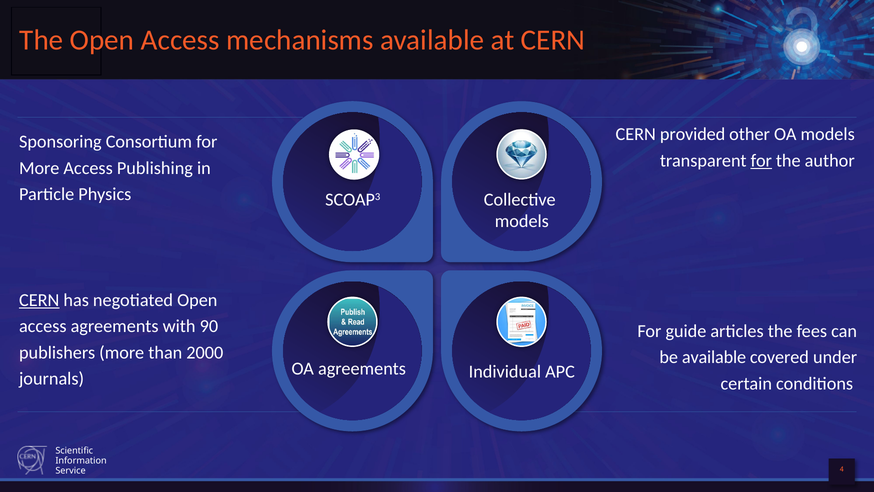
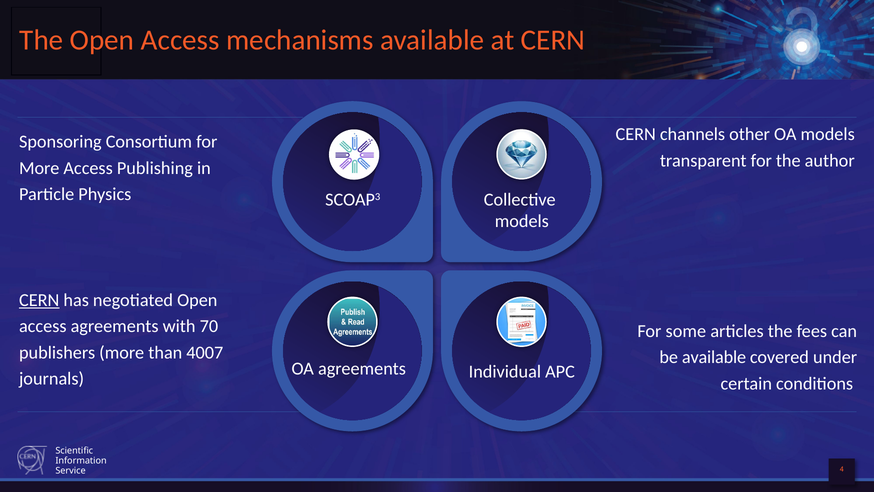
provided: provided -> channels
for at (761, 161) underline: present -> none
90: 90 -> 70
guide: guide -> some
2000: 2000 -> 4007
